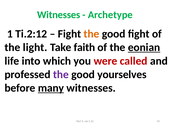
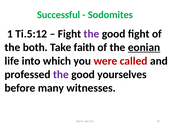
Witnesses at (59, 15): Witnesses -> Successful
Archetype: Archetype -> Sodomites
Ti.2:12: Ti.2:12 -> Ti.5:12
the at (91, 34) colour: orange -> purple
light: light -> both
many underline: present -> none
